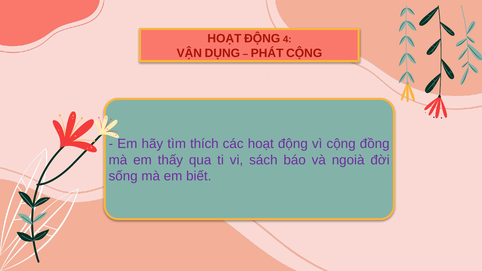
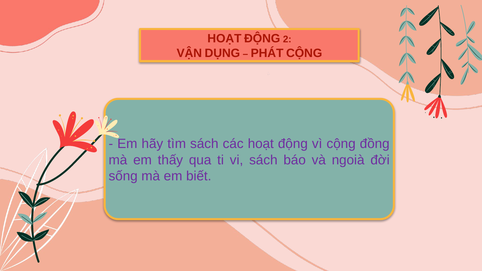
4: 4 -> 2
tìm thích: thích -> sách
